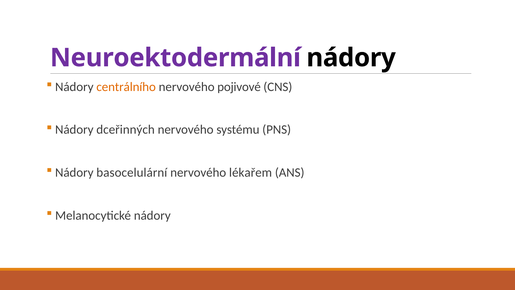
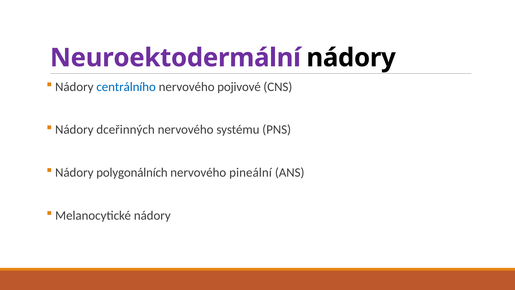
centrálního colour: orange -> blue
basocelulární: basocelulární -> polygonálních
lékařem: lékařem -> pineální
